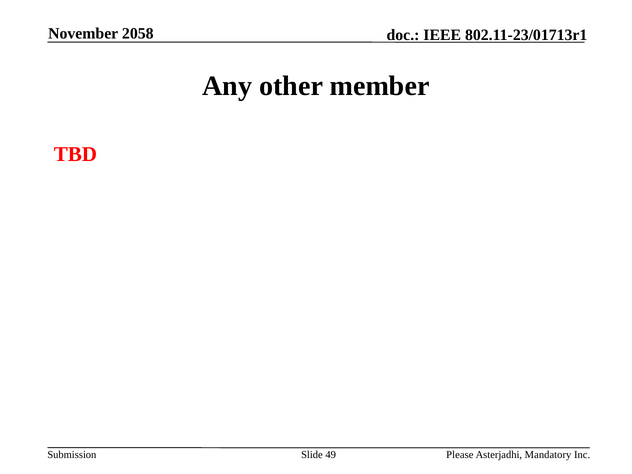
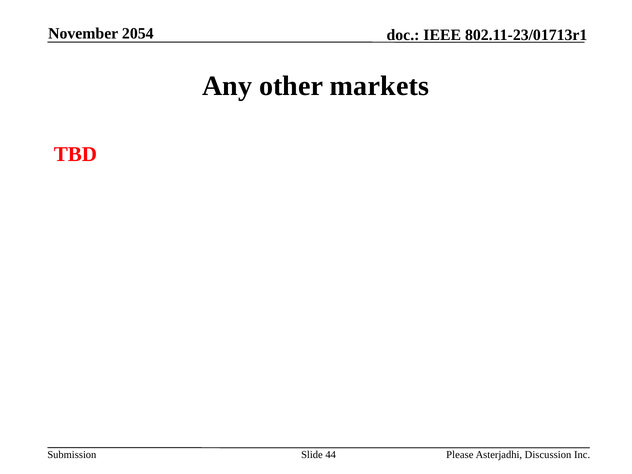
2058: 2058 -> 2054
member: member -> markets
49: 49 -> 44
Mandatory: Mandatory -> Discussion
